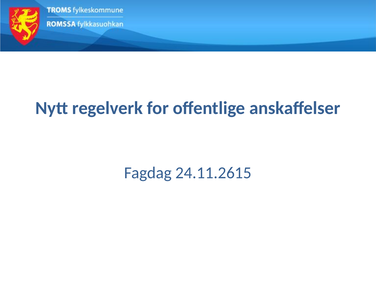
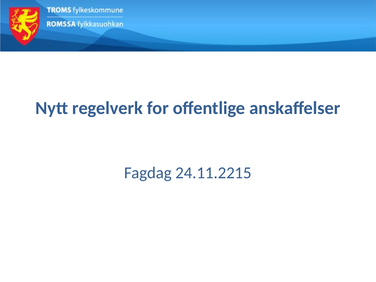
24.11.2615: 24.11.2615 -> 24.11.2215
